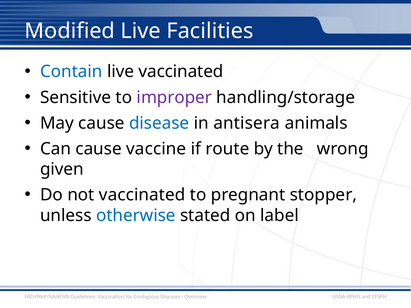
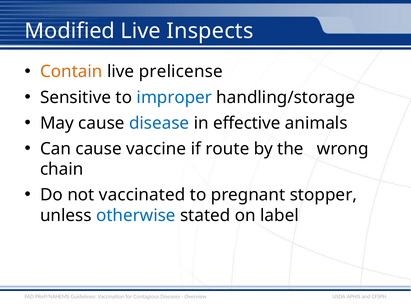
Facilities: Facilities -> Inspects
Contain colour: blue -> orange
live vaccinated: vaccinated -> prelicense
improper colour: purple -> blue
antisera: antisera -> effective
given: given -> chain
